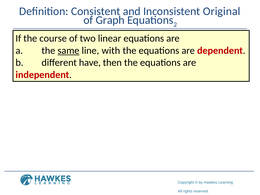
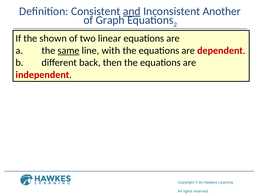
and underline: none -> present
Original: Original -> Another
course: course -> shown
have: have -> back
